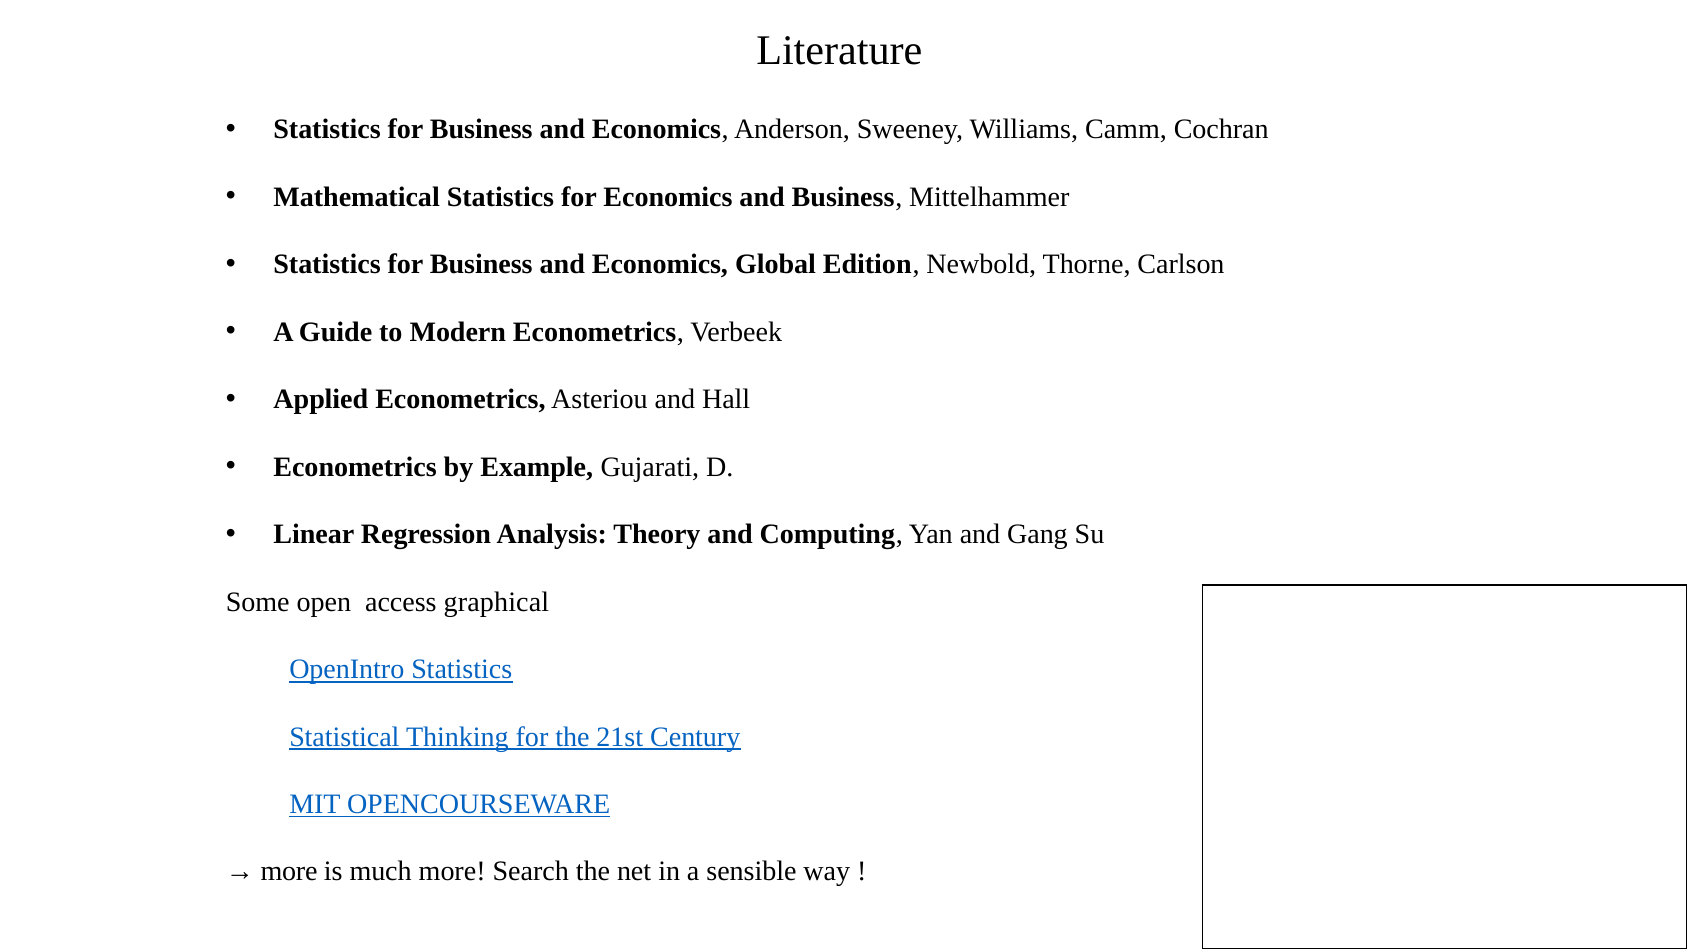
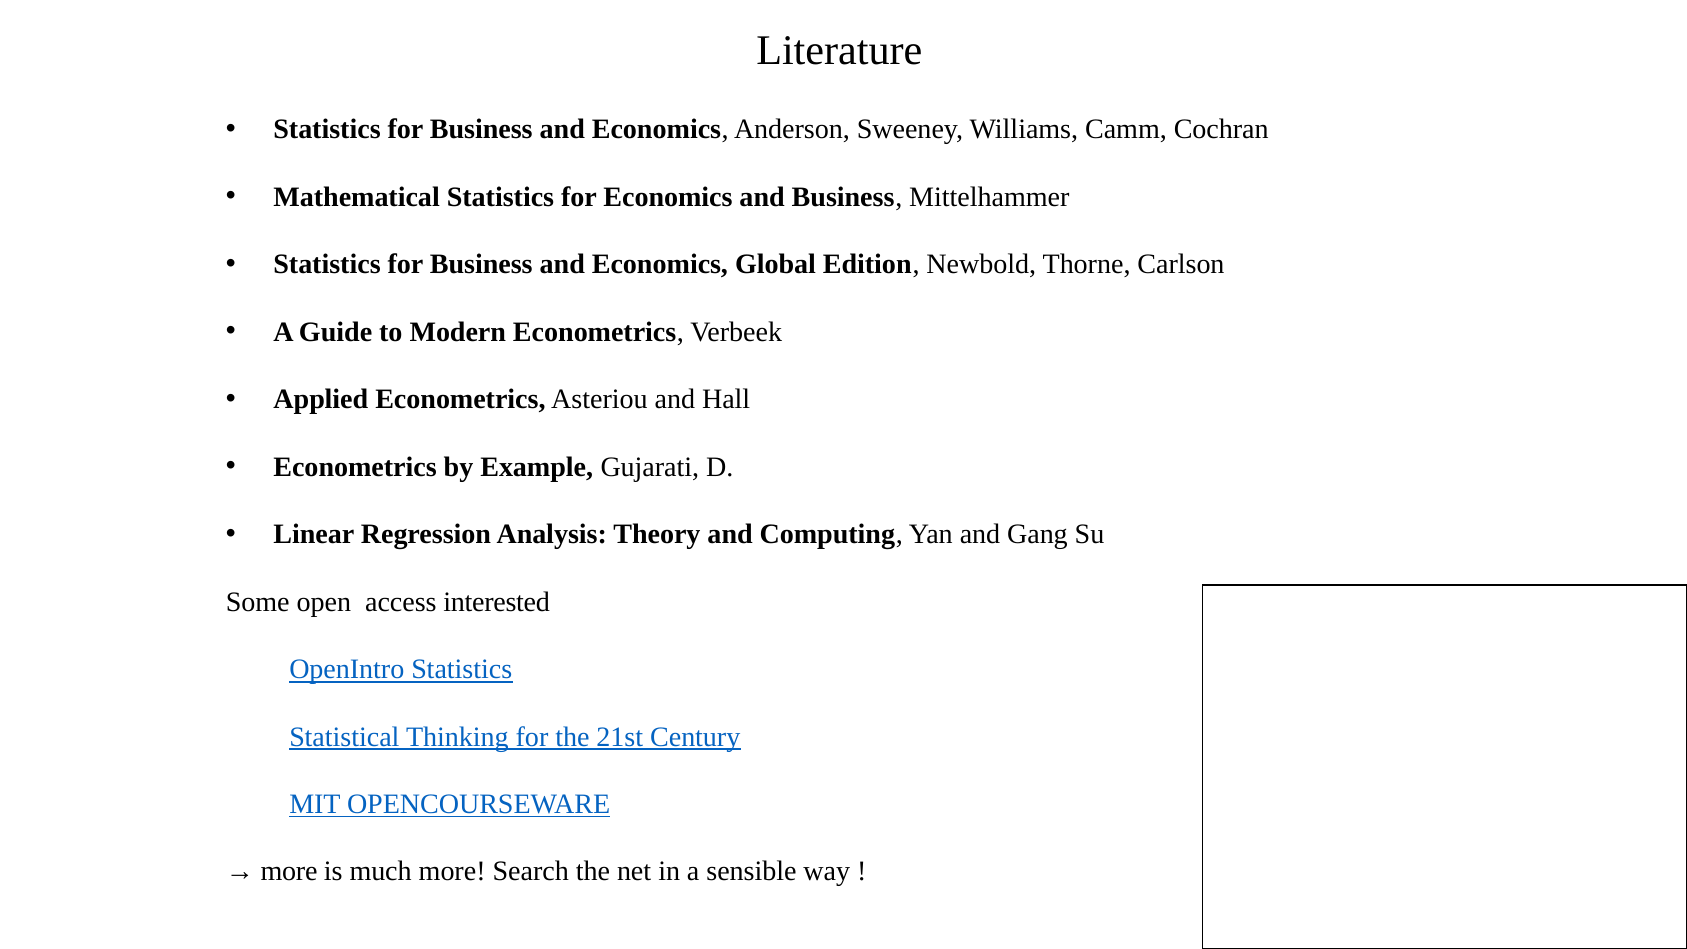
graphical: graphical -> interested
